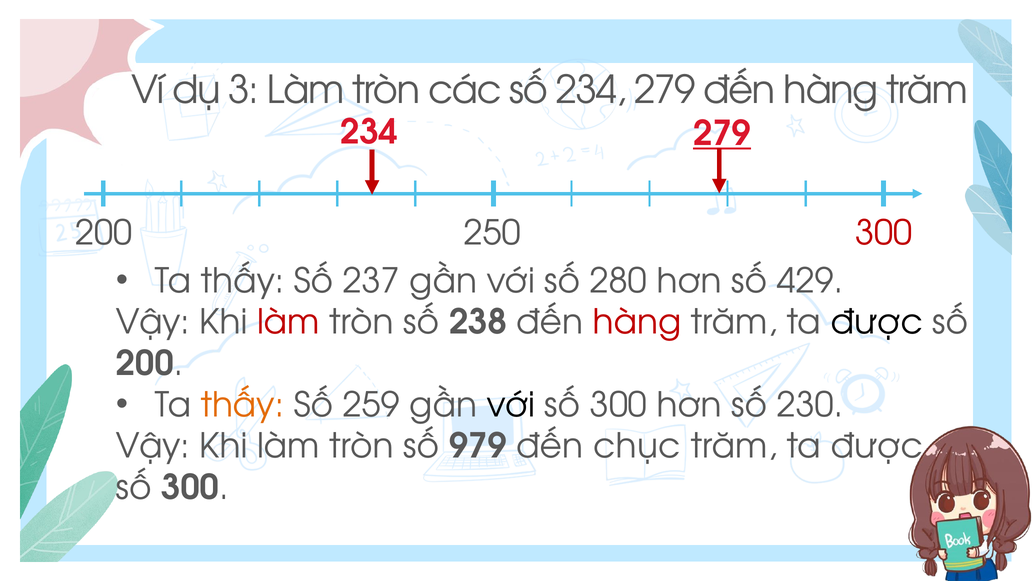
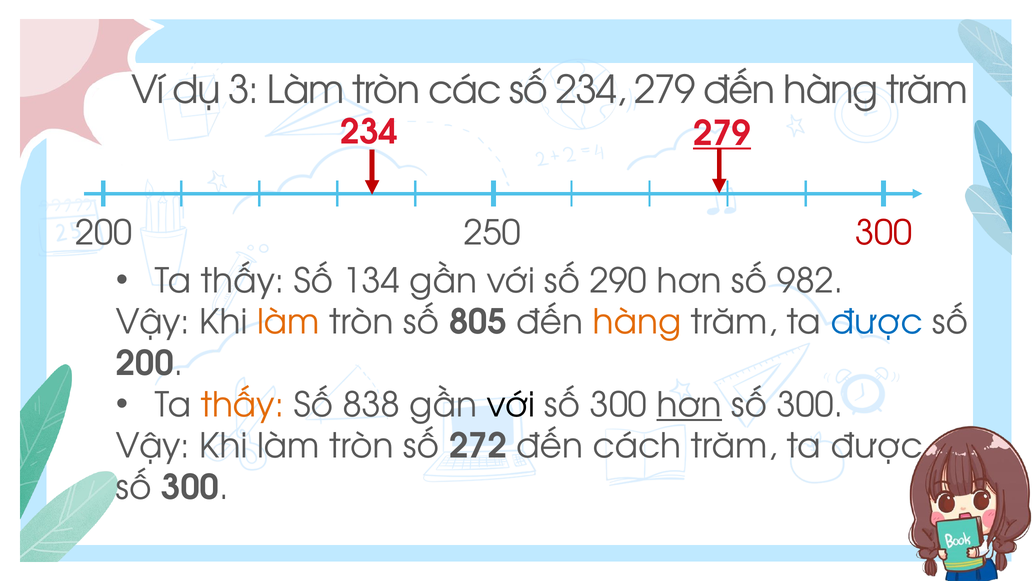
237: 237 -> 134
280: 280 -> 290
429: 429 -> 982
làm at (288, 322) colour: red -> orange
238: 238 -> 805
hàng at (637, 322) colour: red -> orange
được at (877, 322) colour: black -> blue
259: 259 -> 838
hơn at (689, 405) underline: none -> present
230 at (810, 405): 230 -> 300
979: 979 -> 272
chục: chục -> cách
